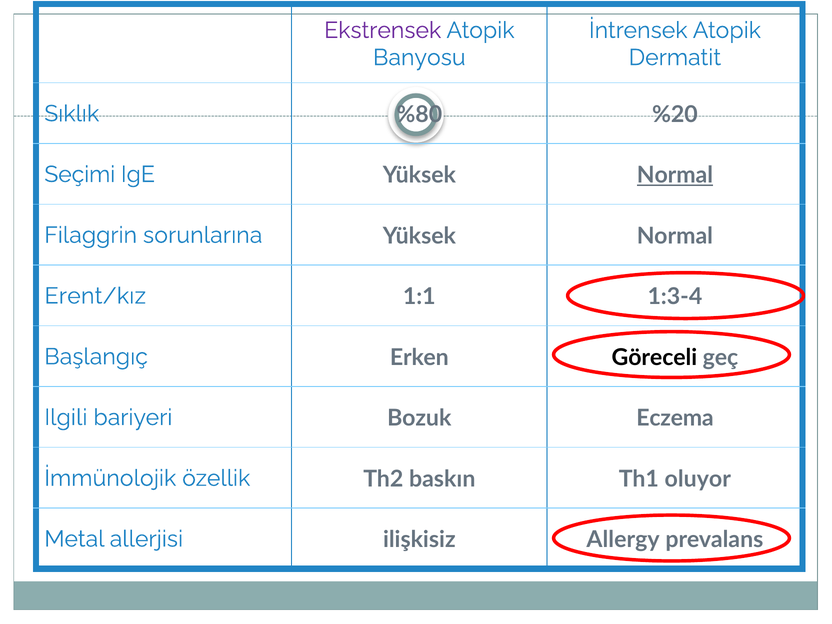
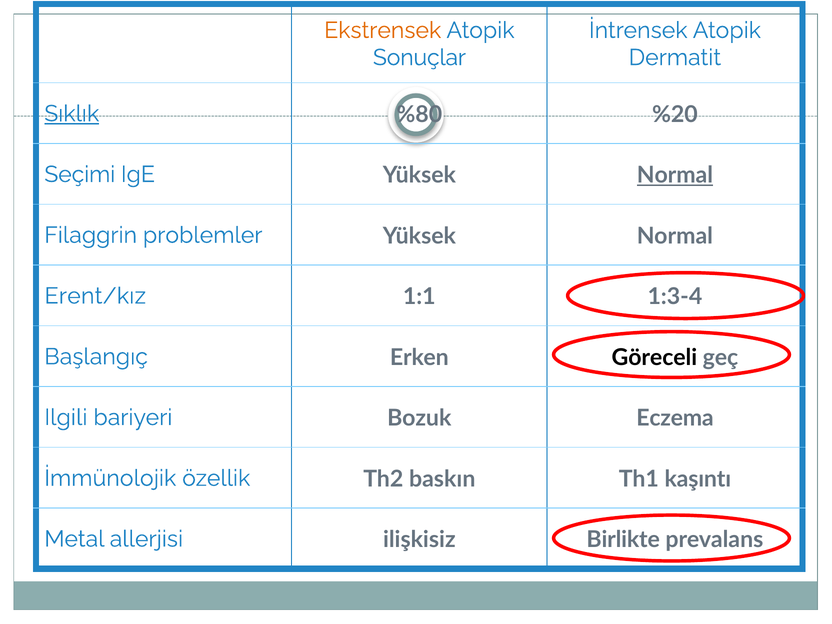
Ekstrensek colour: purple -> orange
Banyosu: Banyosu -> Sonuçlar
Sıklık underline: none -> present
sorunlarına: sorunlarına -> problemler
oluyor: oluyor -> kaşıntı
Allergy: Allergy -> Birlikte
